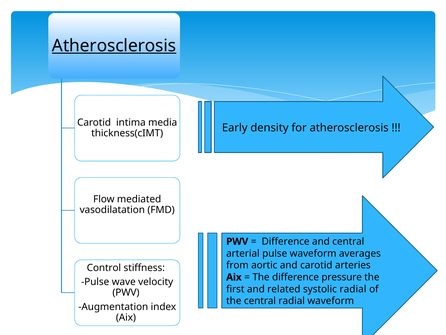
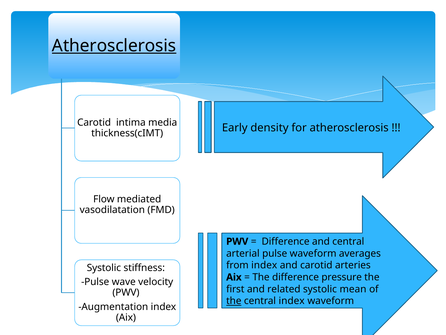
from aortic: aortic -> index
Control at (104, 267): Control -> Systolic
systolic radial: radial -> mean
the at (234, 301) underline: none -> present
central radial: radial -> index
